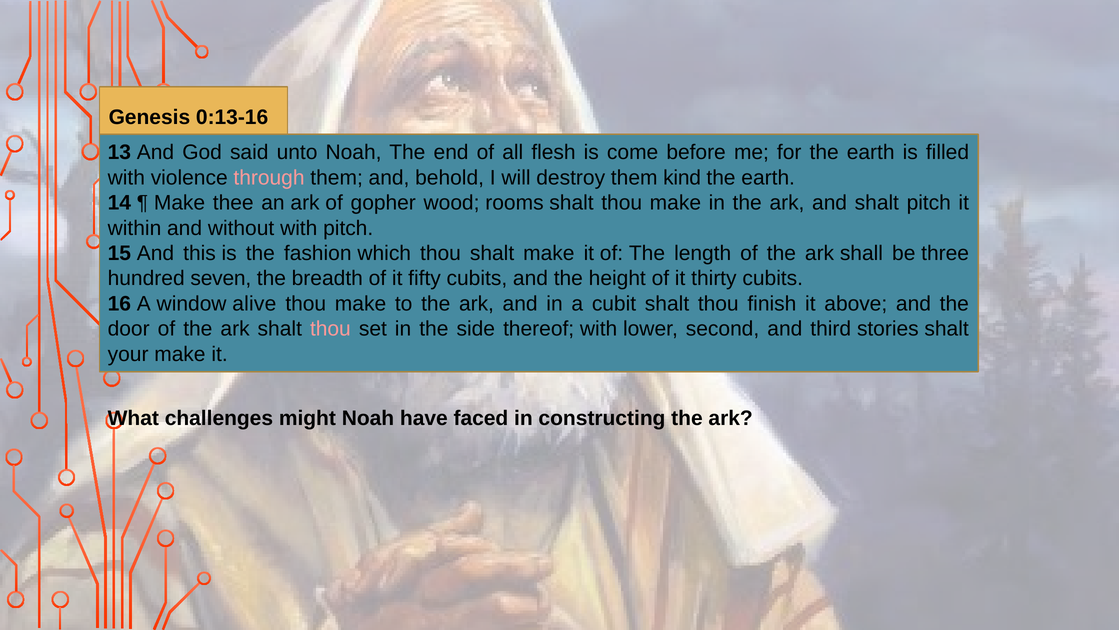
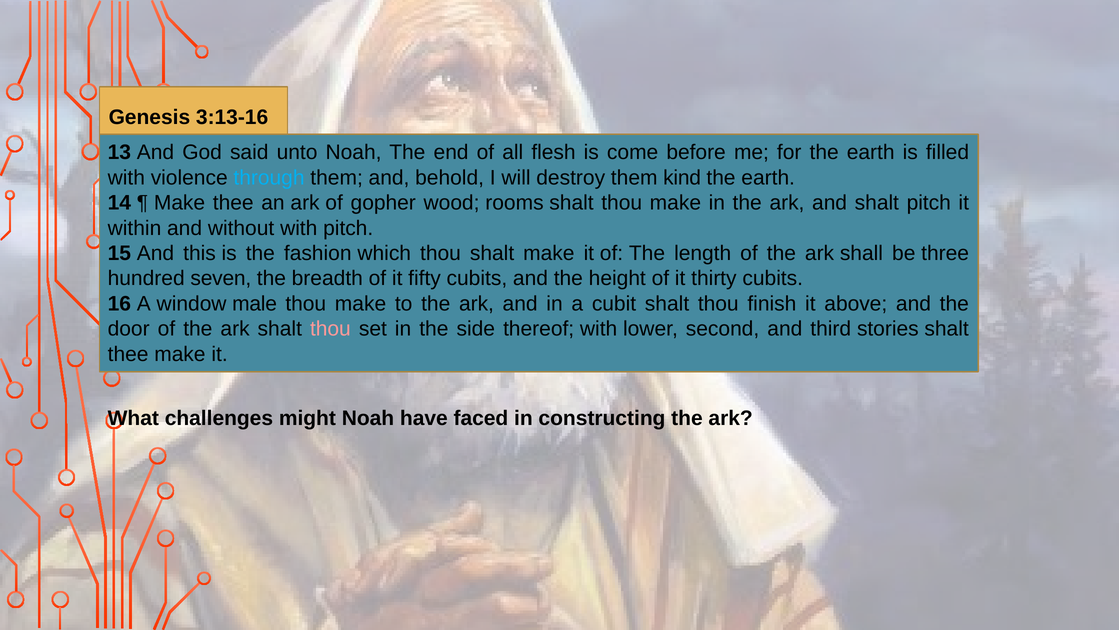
0:13-16: 0:13-16 -> 3:13-16
through colour: pink -> light blue
alive: alive -> male
your at (128, 354): your -> thee
